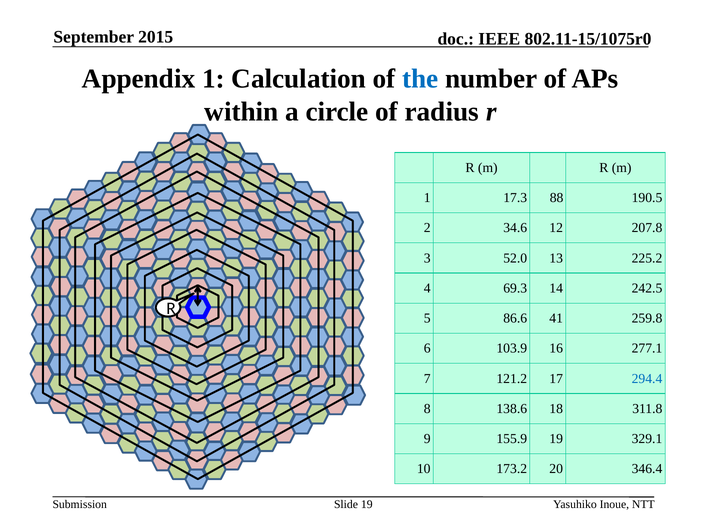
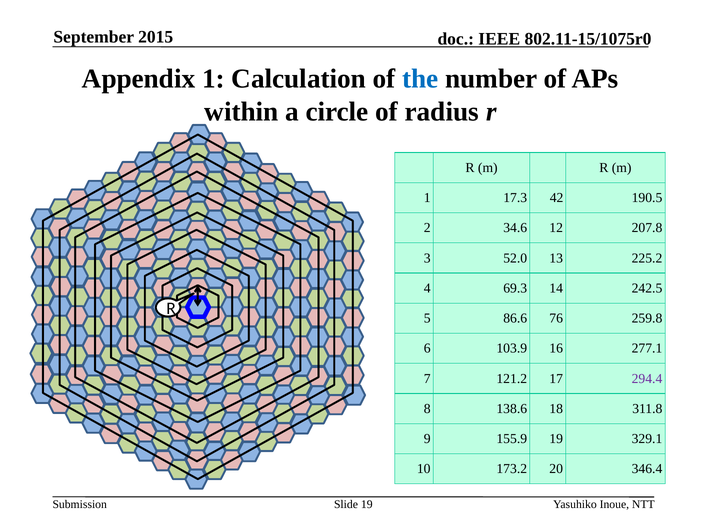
88: 88 -> 42
41: 41 -> 76
294.4 colour: blue -> purple
